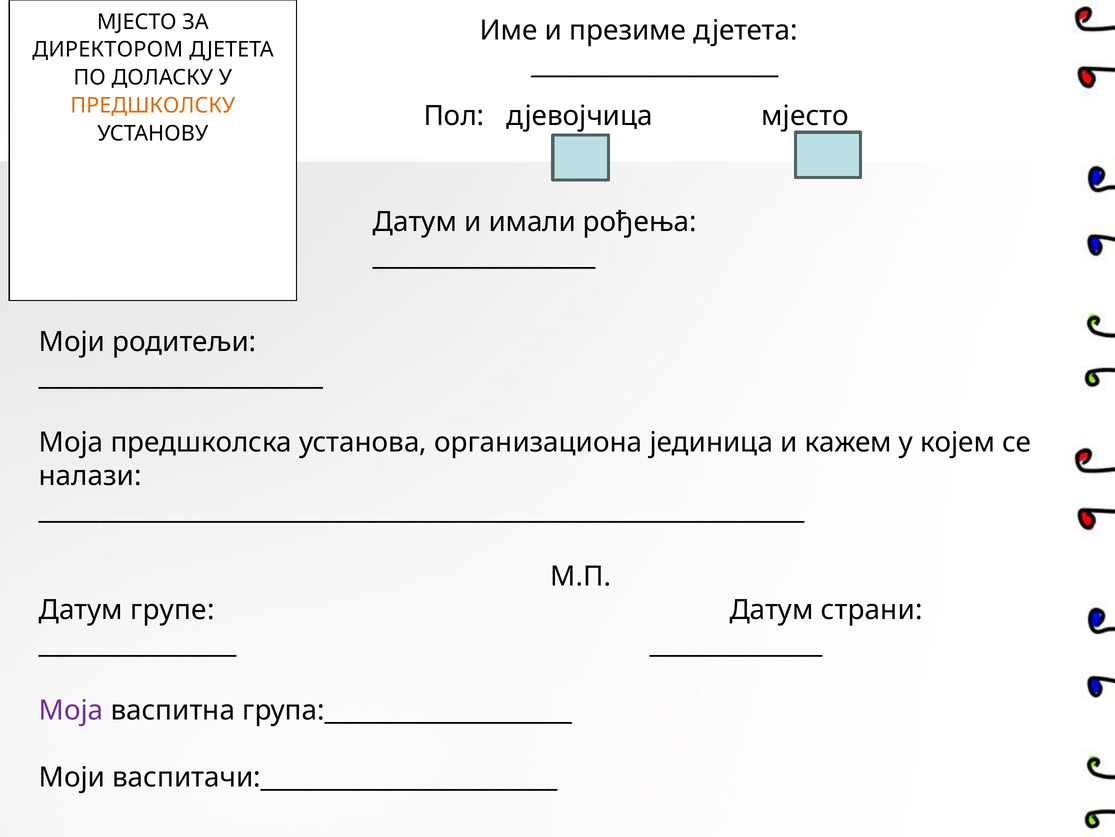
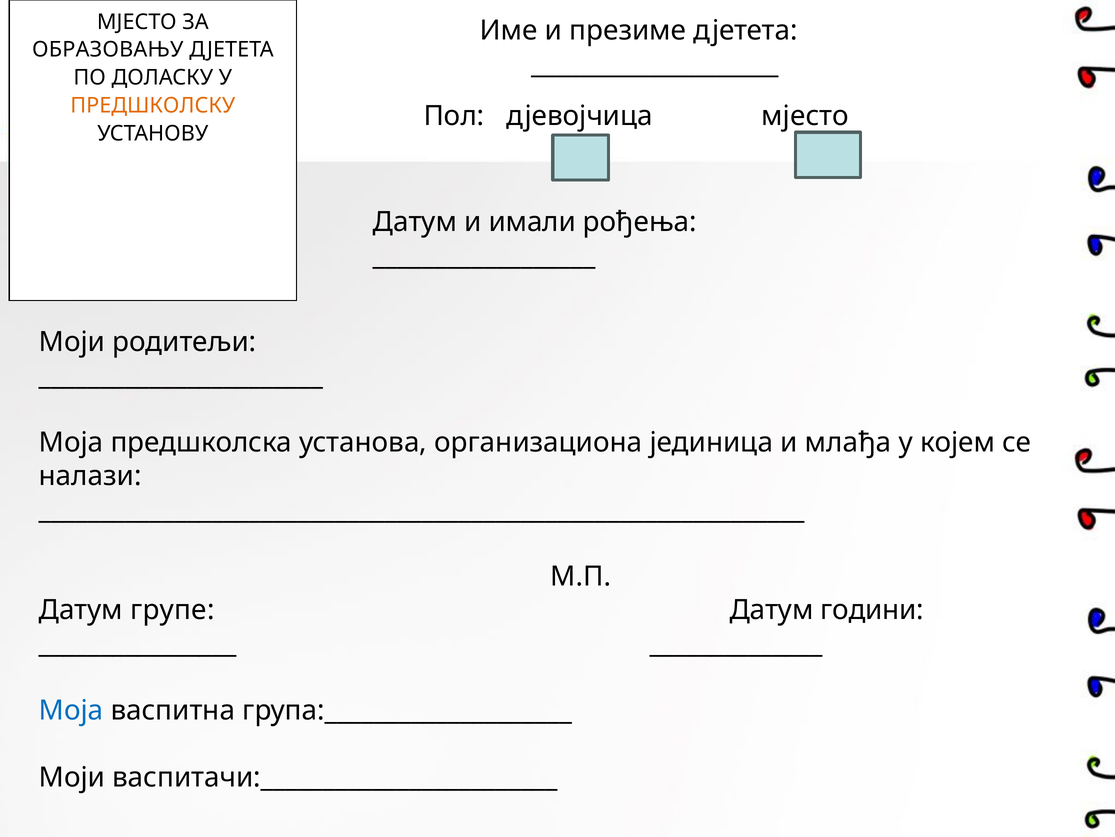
ДИРЕКТОРОМ: ДИРЕКТОРОМ -> ОБРАЗОВАЊУ
кажем: кажем -> млађа
страни: страни -> години
Моја at (71, 710) colour: purple -> blue
